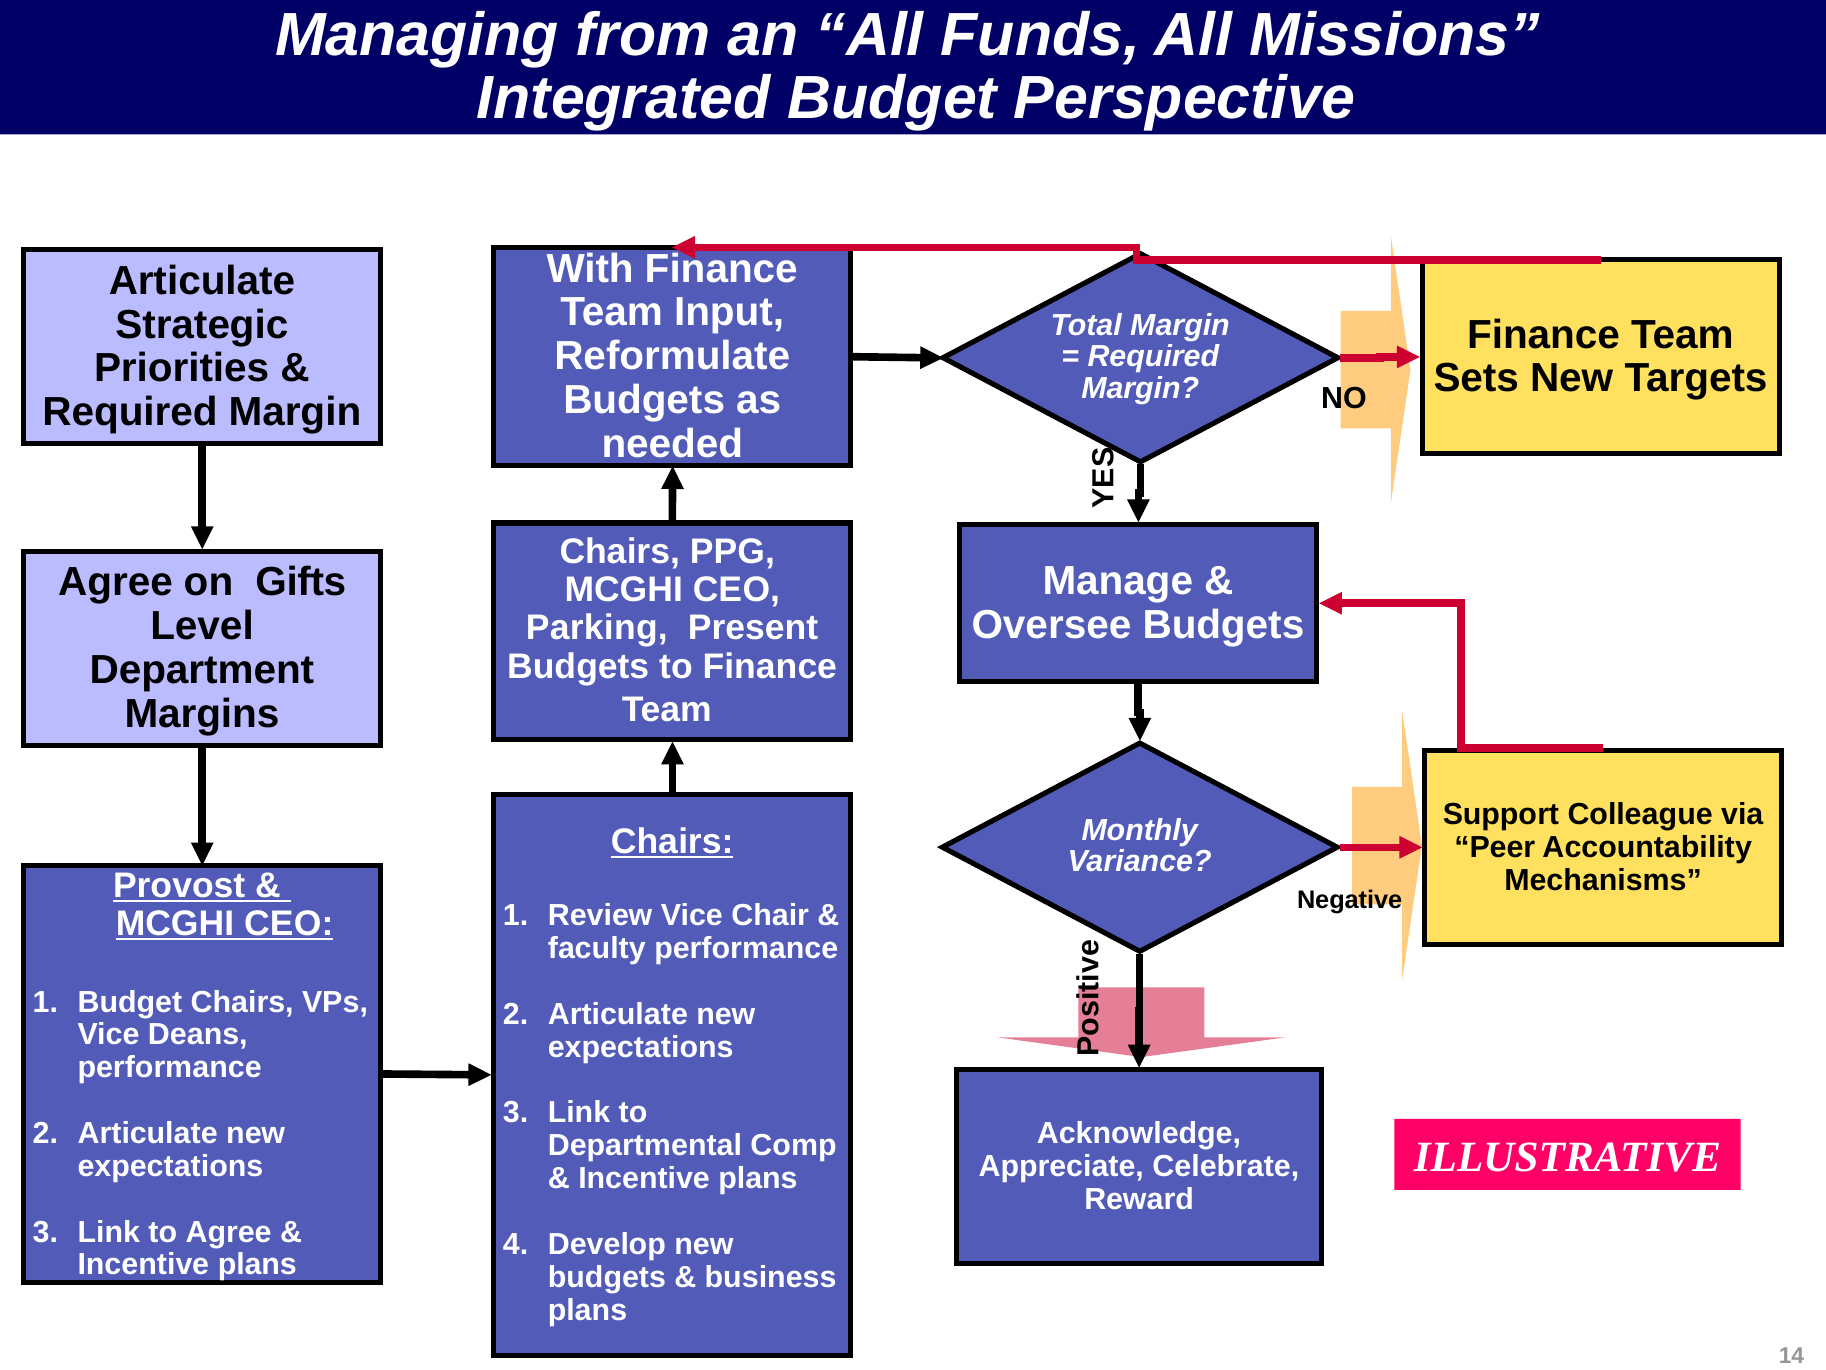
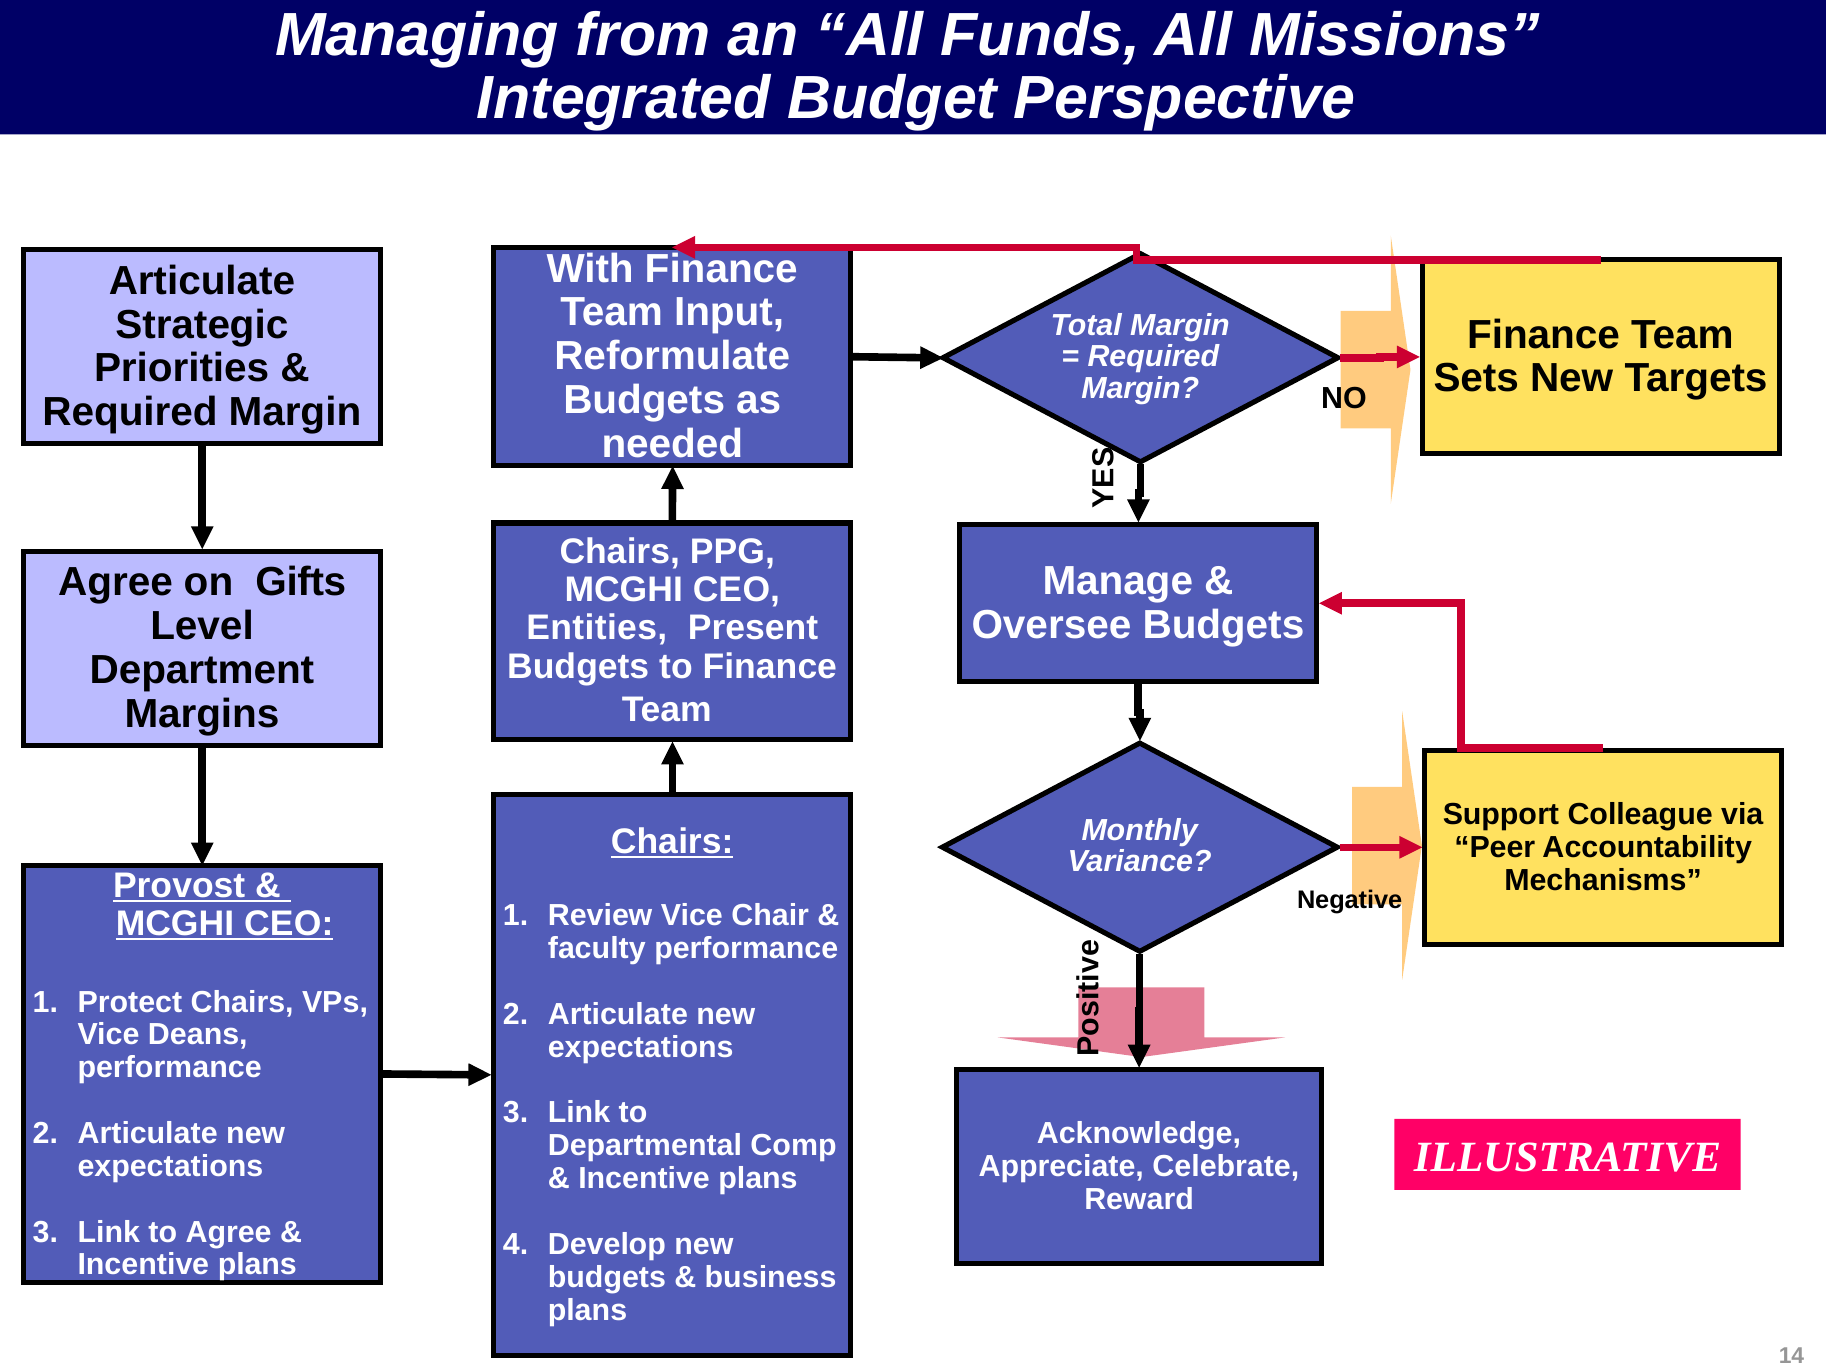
Parking: Parking -> Entities
Budget at (130, 1002): Budget -> Protect
